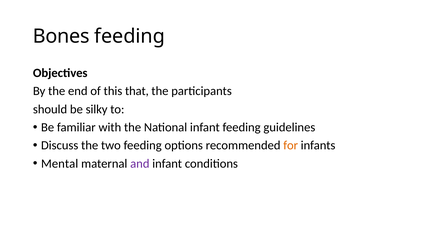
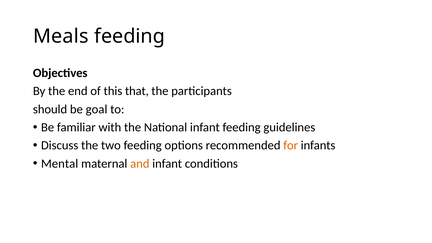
Bones: Bones -> Meals
silky: silky -> goal
and colour: purple -> orange
